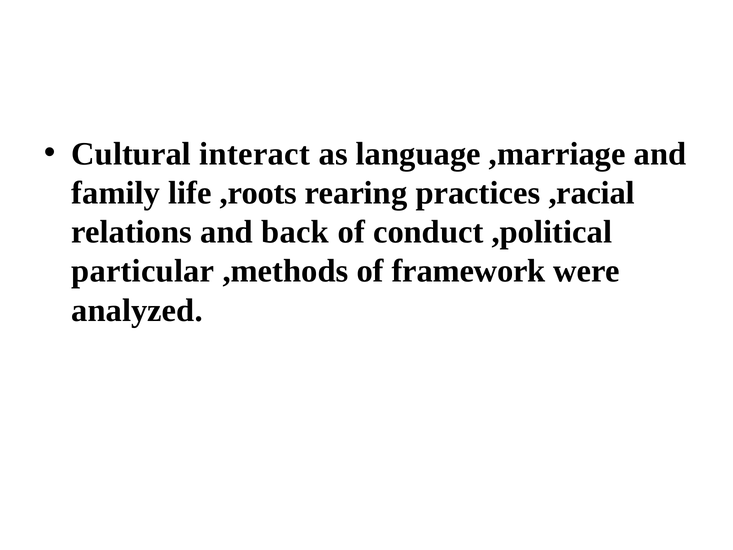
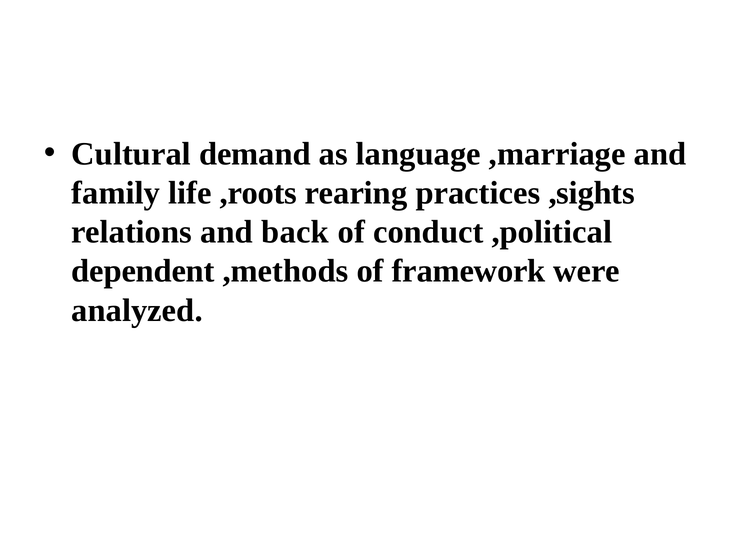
interact: interact -> demand
,racial: ,racial -> ,sights
particular: particular -> dependent
